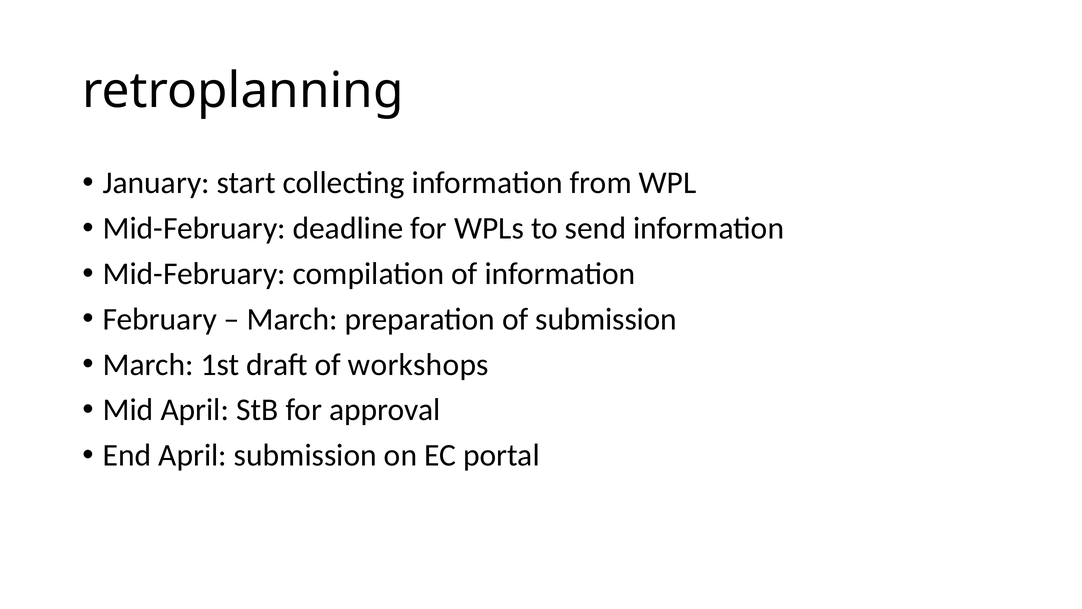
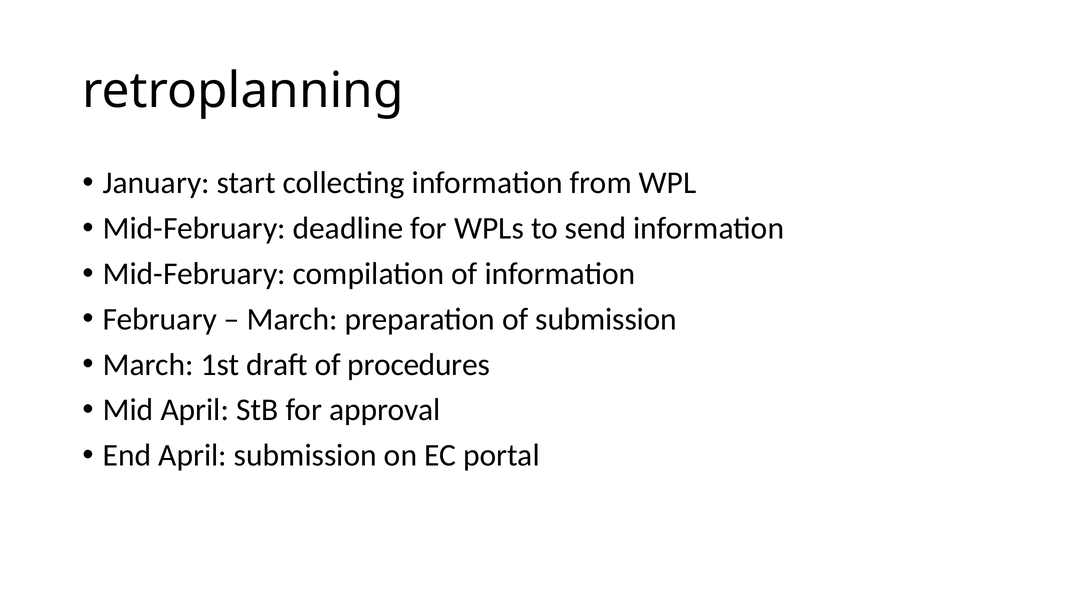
workshops: workshops -> procedures
